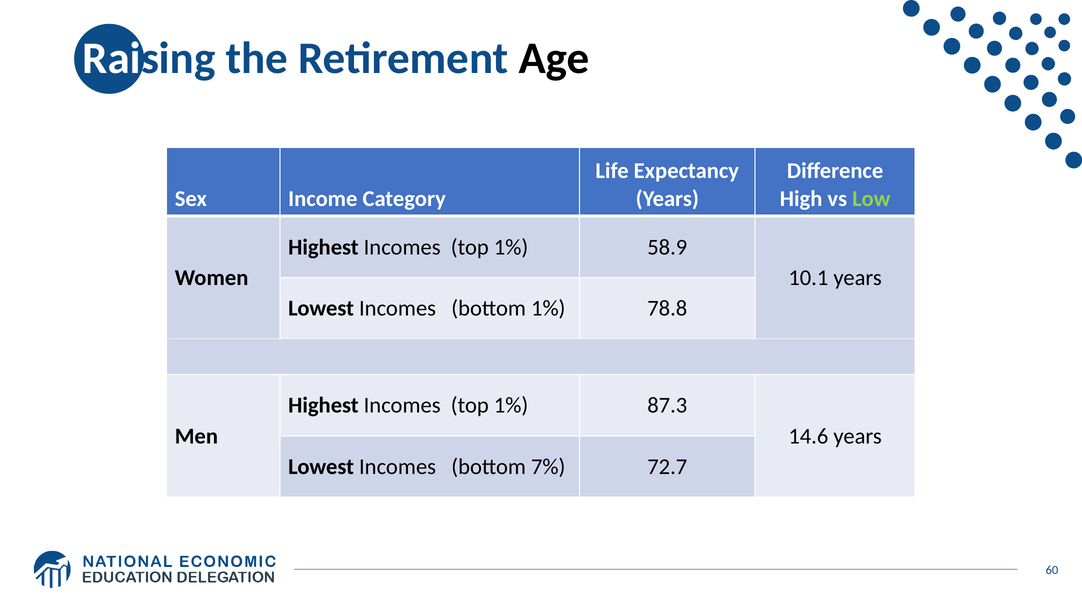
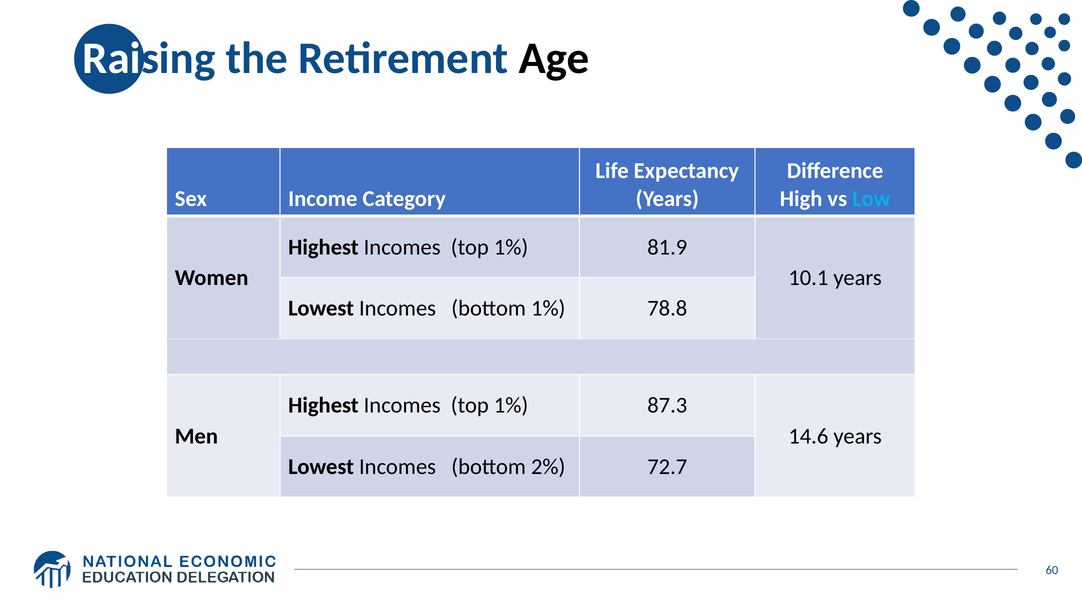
Low colour: light green -> light blue
58.9: 58.9 -> 81.9
7%: 7% -> 2%
